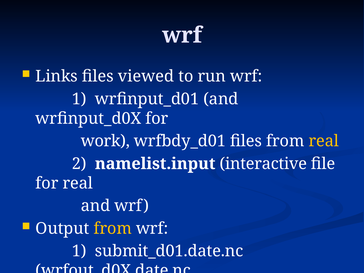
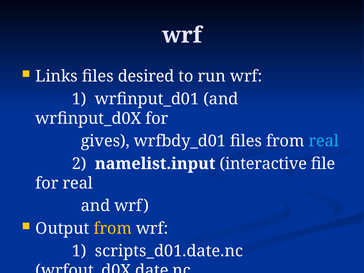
viewed: viewed -> desired
work: work -> gives
real at (324, 141) colour: yellow -> light blue
submit_d01.date.nc: submit_d01.date.nc -> scripts_d01.date.nc
